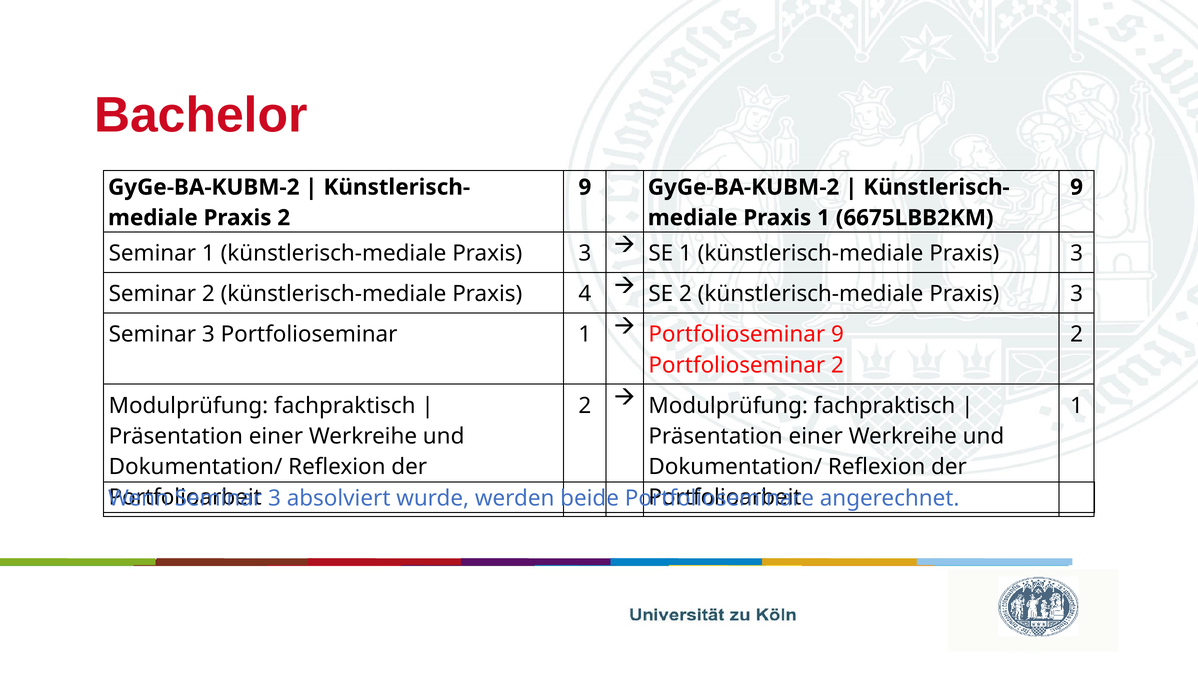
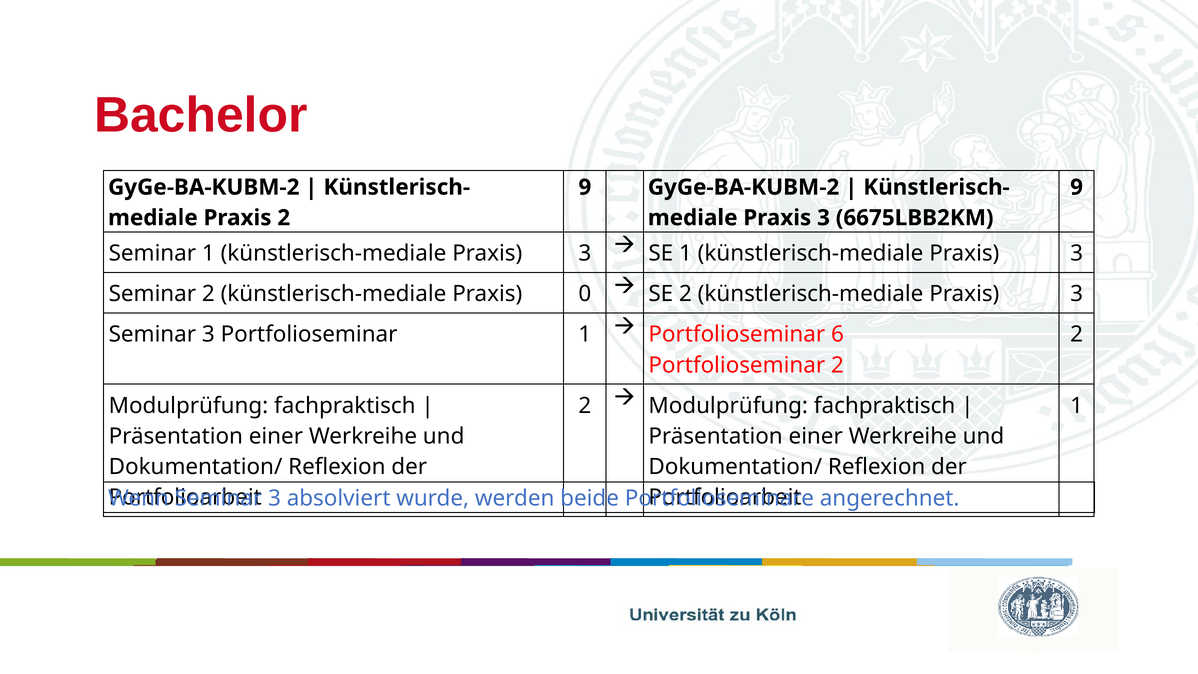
1 at (824, 218): 1 -> 3
4: 4 -> 0
Portfolioseminar 9: 9 -> 6
